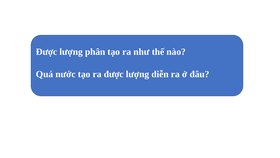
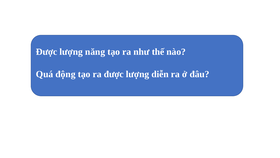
phân: phân -> năng
nước: nước -> động
